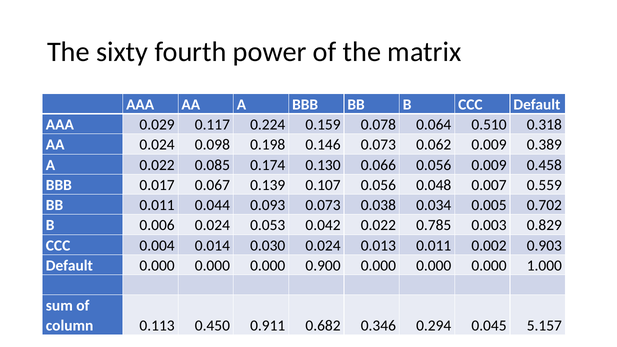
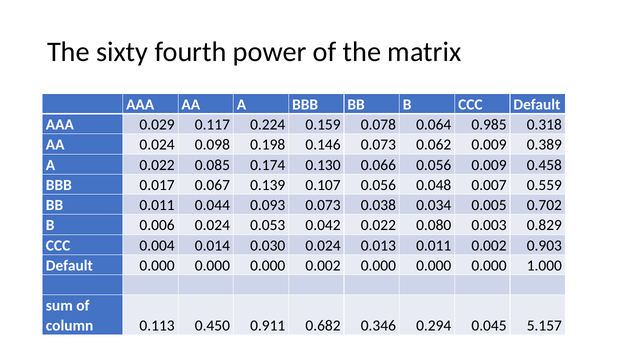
0.510: 0.510 -> 0.985
0.785: 0.785 -> 0.080
0.000 0.900: 0.900 -> 0.002
